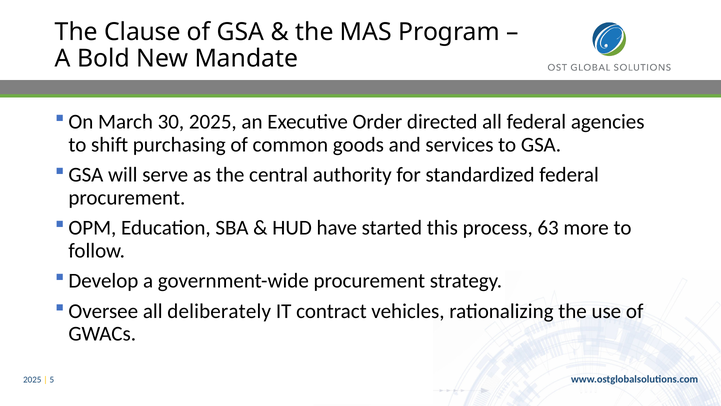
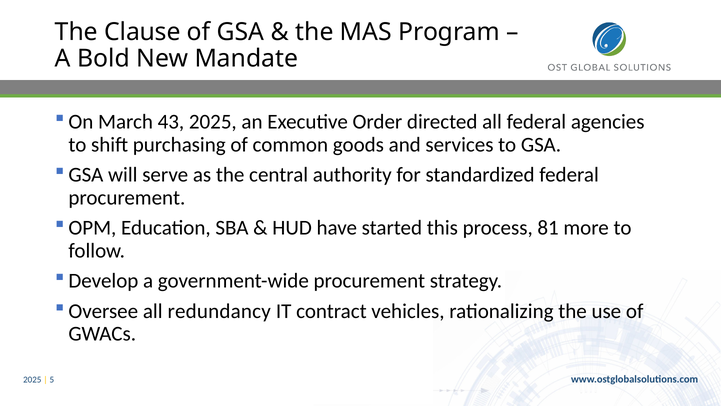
30: 30 -> 43
63: 63 -> 81
deliberately: deliberately -> redundancy
